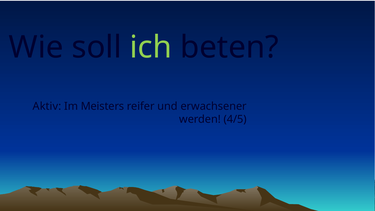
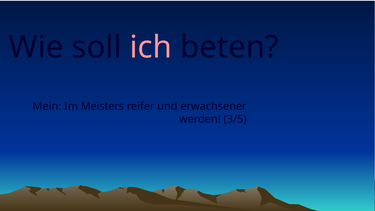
ich colour: light green -> pink
Aktiv: Aktiv -> Mein
4/5: 4/5 -> 3/5
